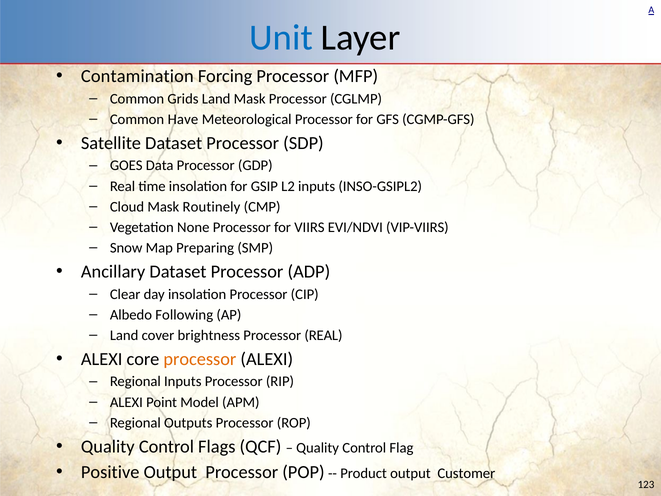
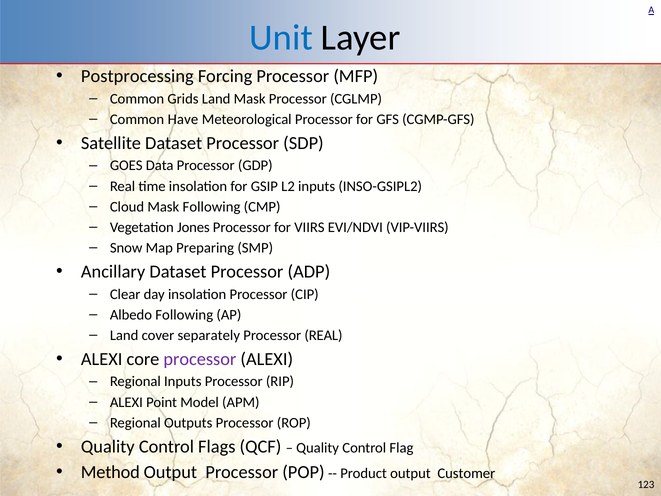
Contamination: Contamination -> Postprocessing
Mask Routinely: Routinely -> Following
None: None -> Jones
brightness: brightness -> separately
processor at (200, 359) colour: orange -> purple
Positive: Positive -> Method
